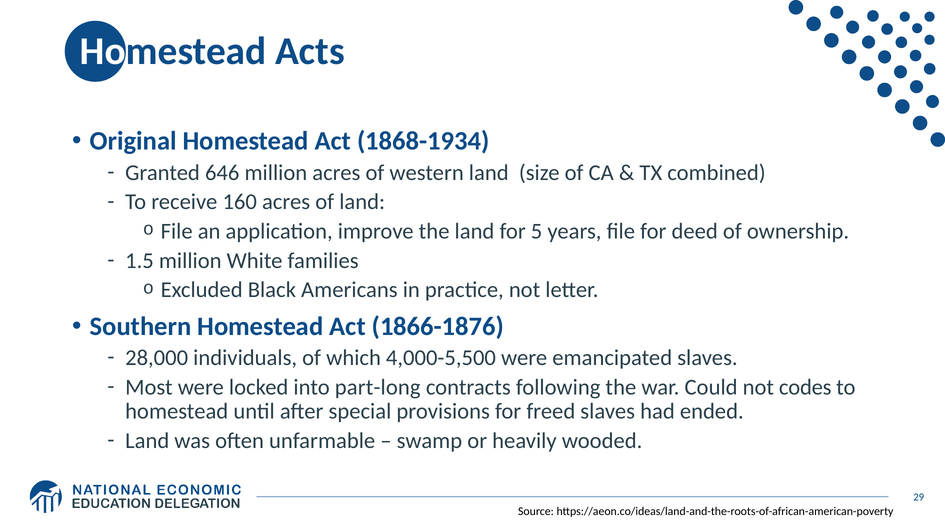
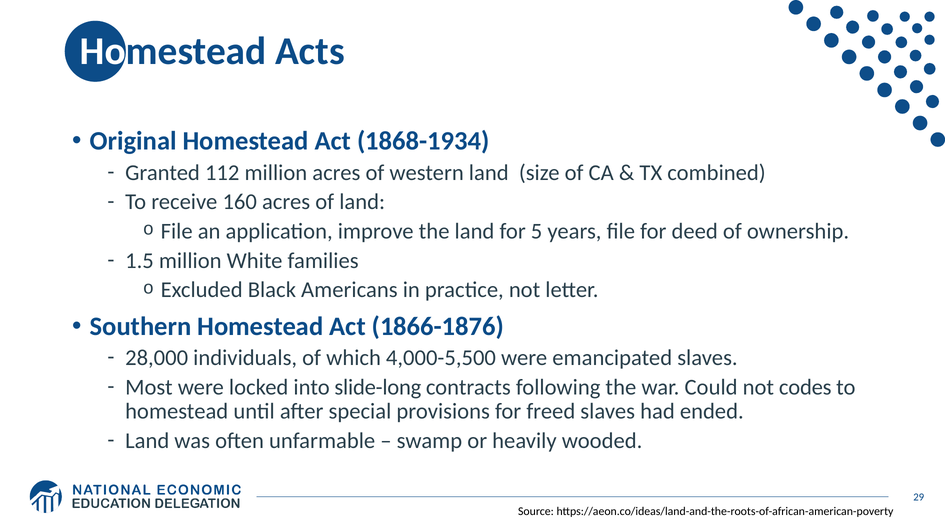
646: 646 -> 112
part-long: part-long -> slide-long
